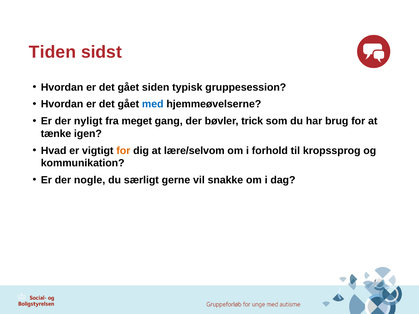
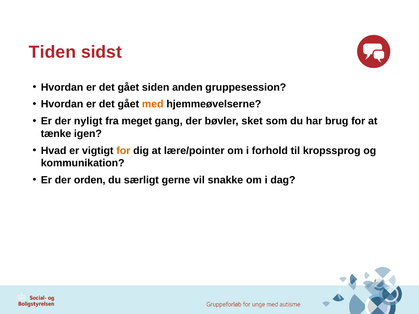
typisk: typisk -> anden
med colour: blue -> orange
trick: trick -> sket
lære/selvom: lære/selvom -> lære/pointer
nogle: nogle -> orden
